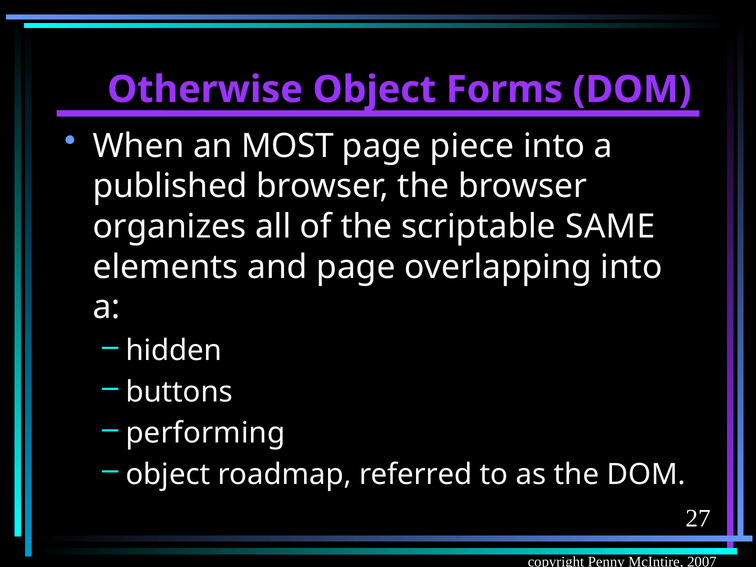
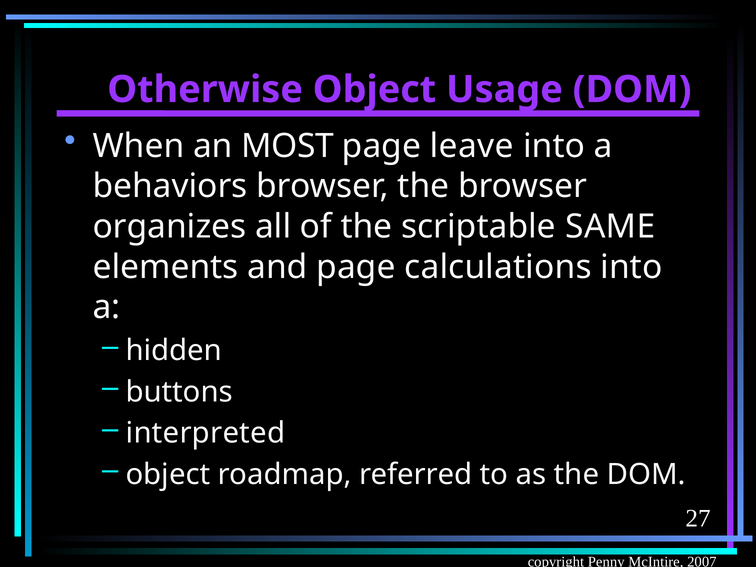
Forms: Forms -> Usage
piece: piece -> leave
published: published -> behaviors
overlapping: overlapping -> calculations
performing: performing -> interpreted
